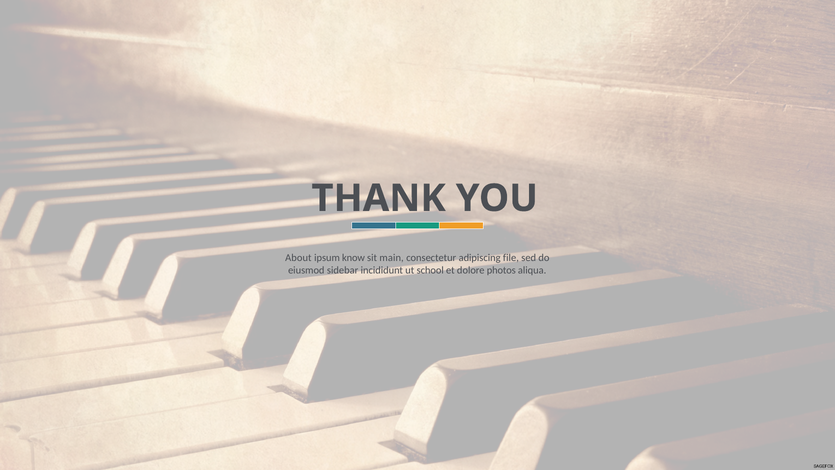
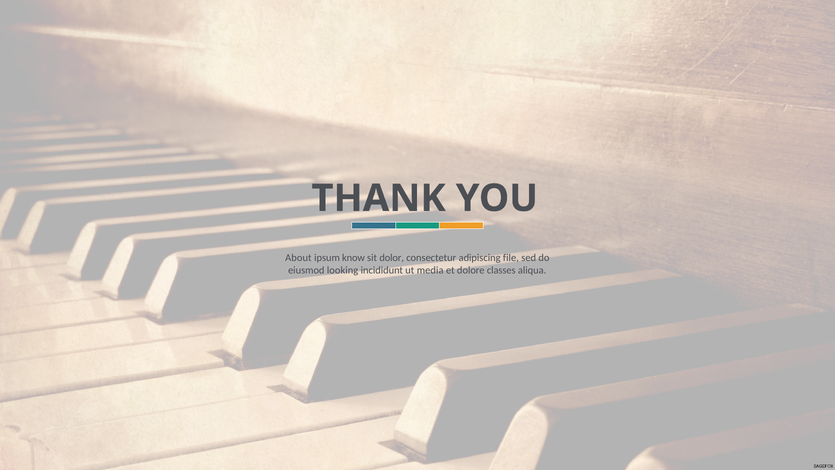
main: main -> dolor
sidebar: sidebar -> looking
school: school -> media
photos: photos -> classes
